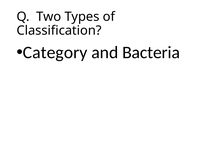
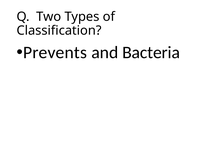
Category: Category -> Prevents
